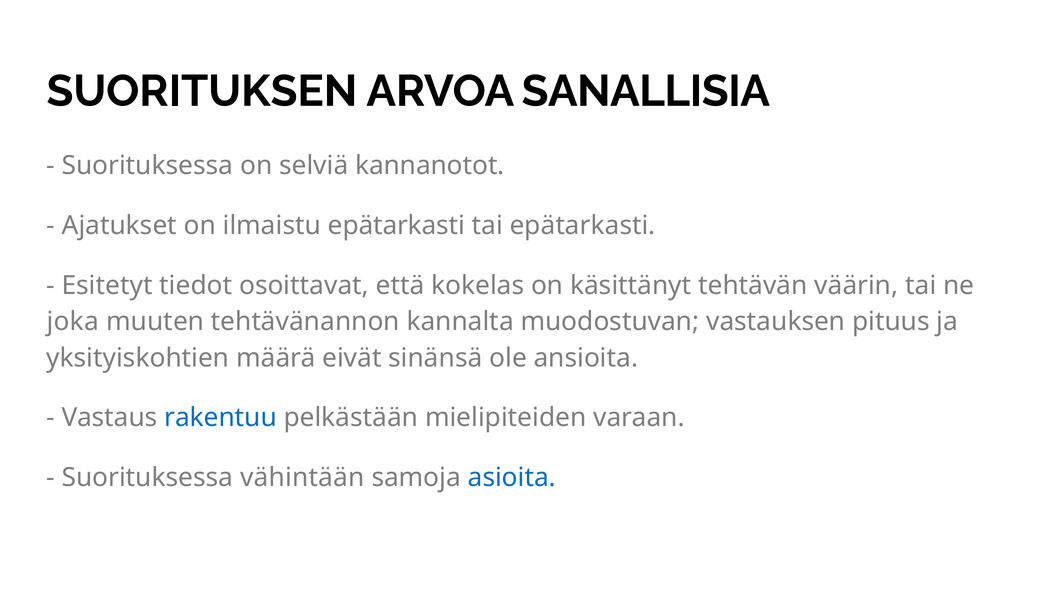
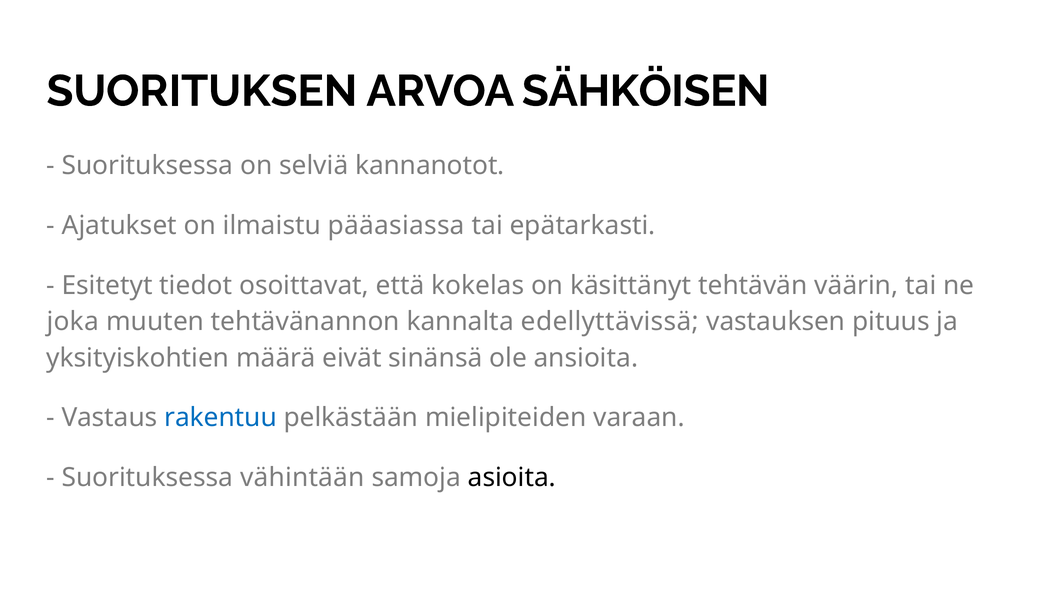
SANALLISIA: SANALLISIA -> SÄHKÖISEN
ilmaistu epätarkasti: epätarkasti -> pääasiassa
muodostuvan: muodostuvan -> edellyttävissä
asioita colour: blue -> black
